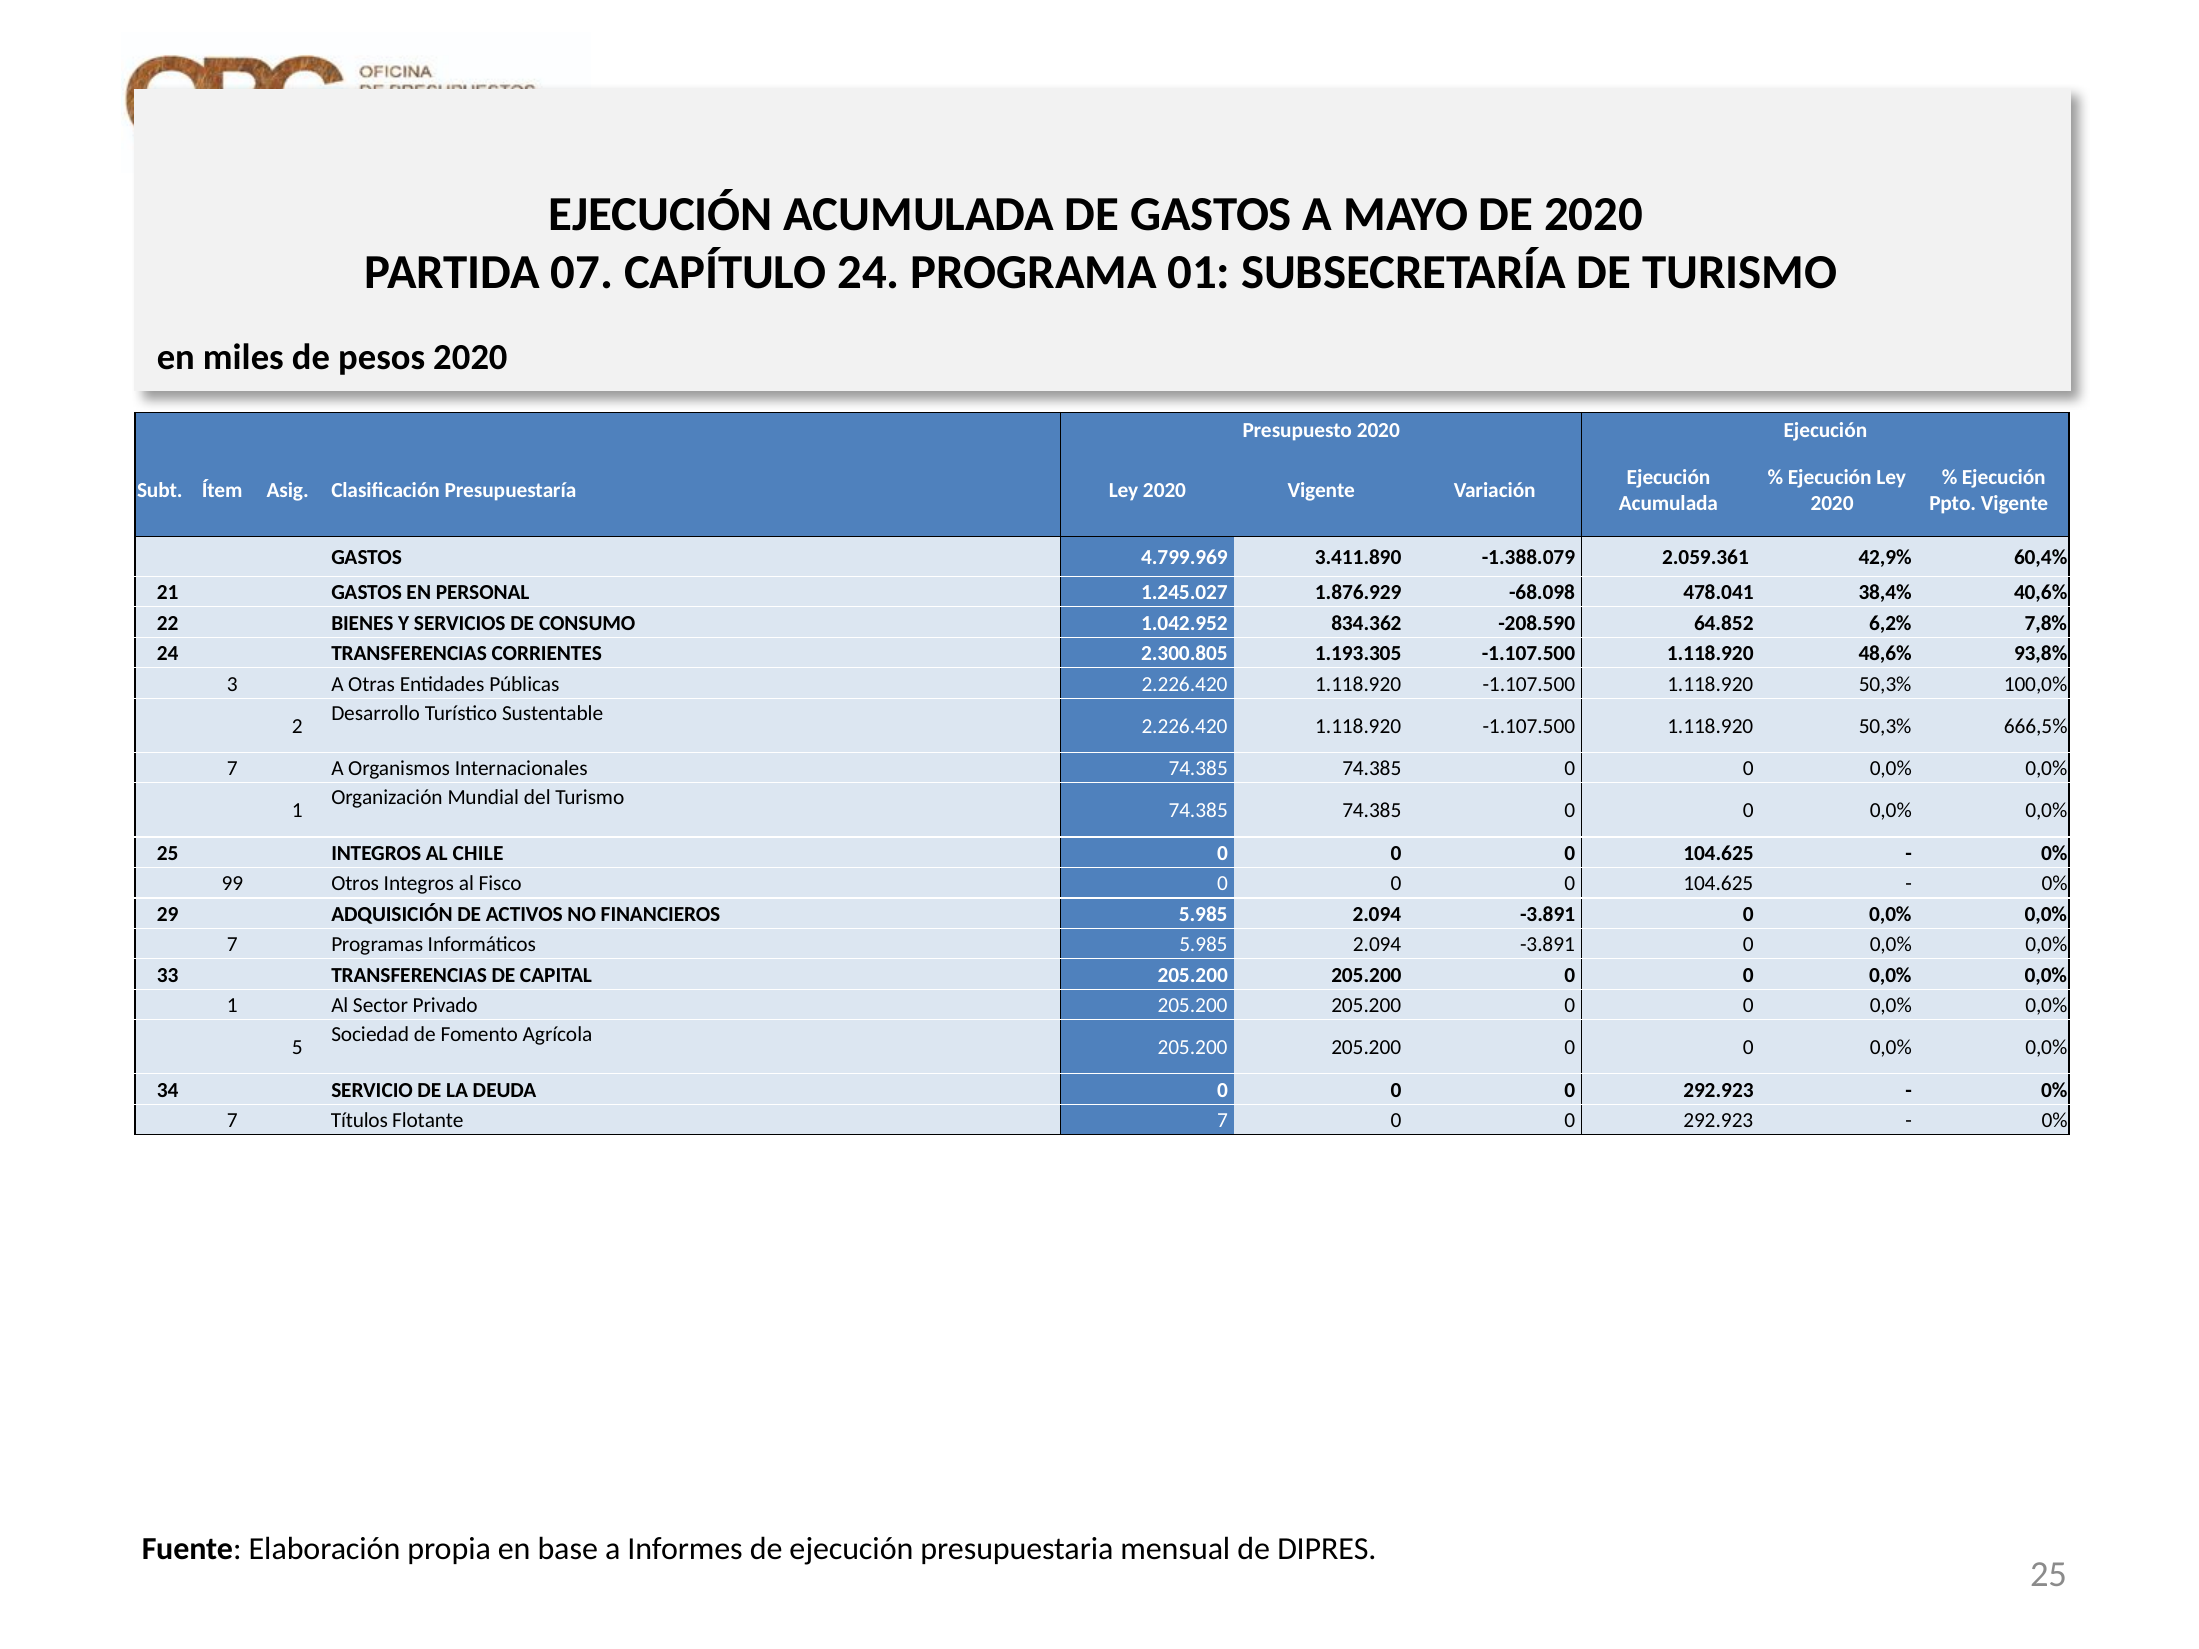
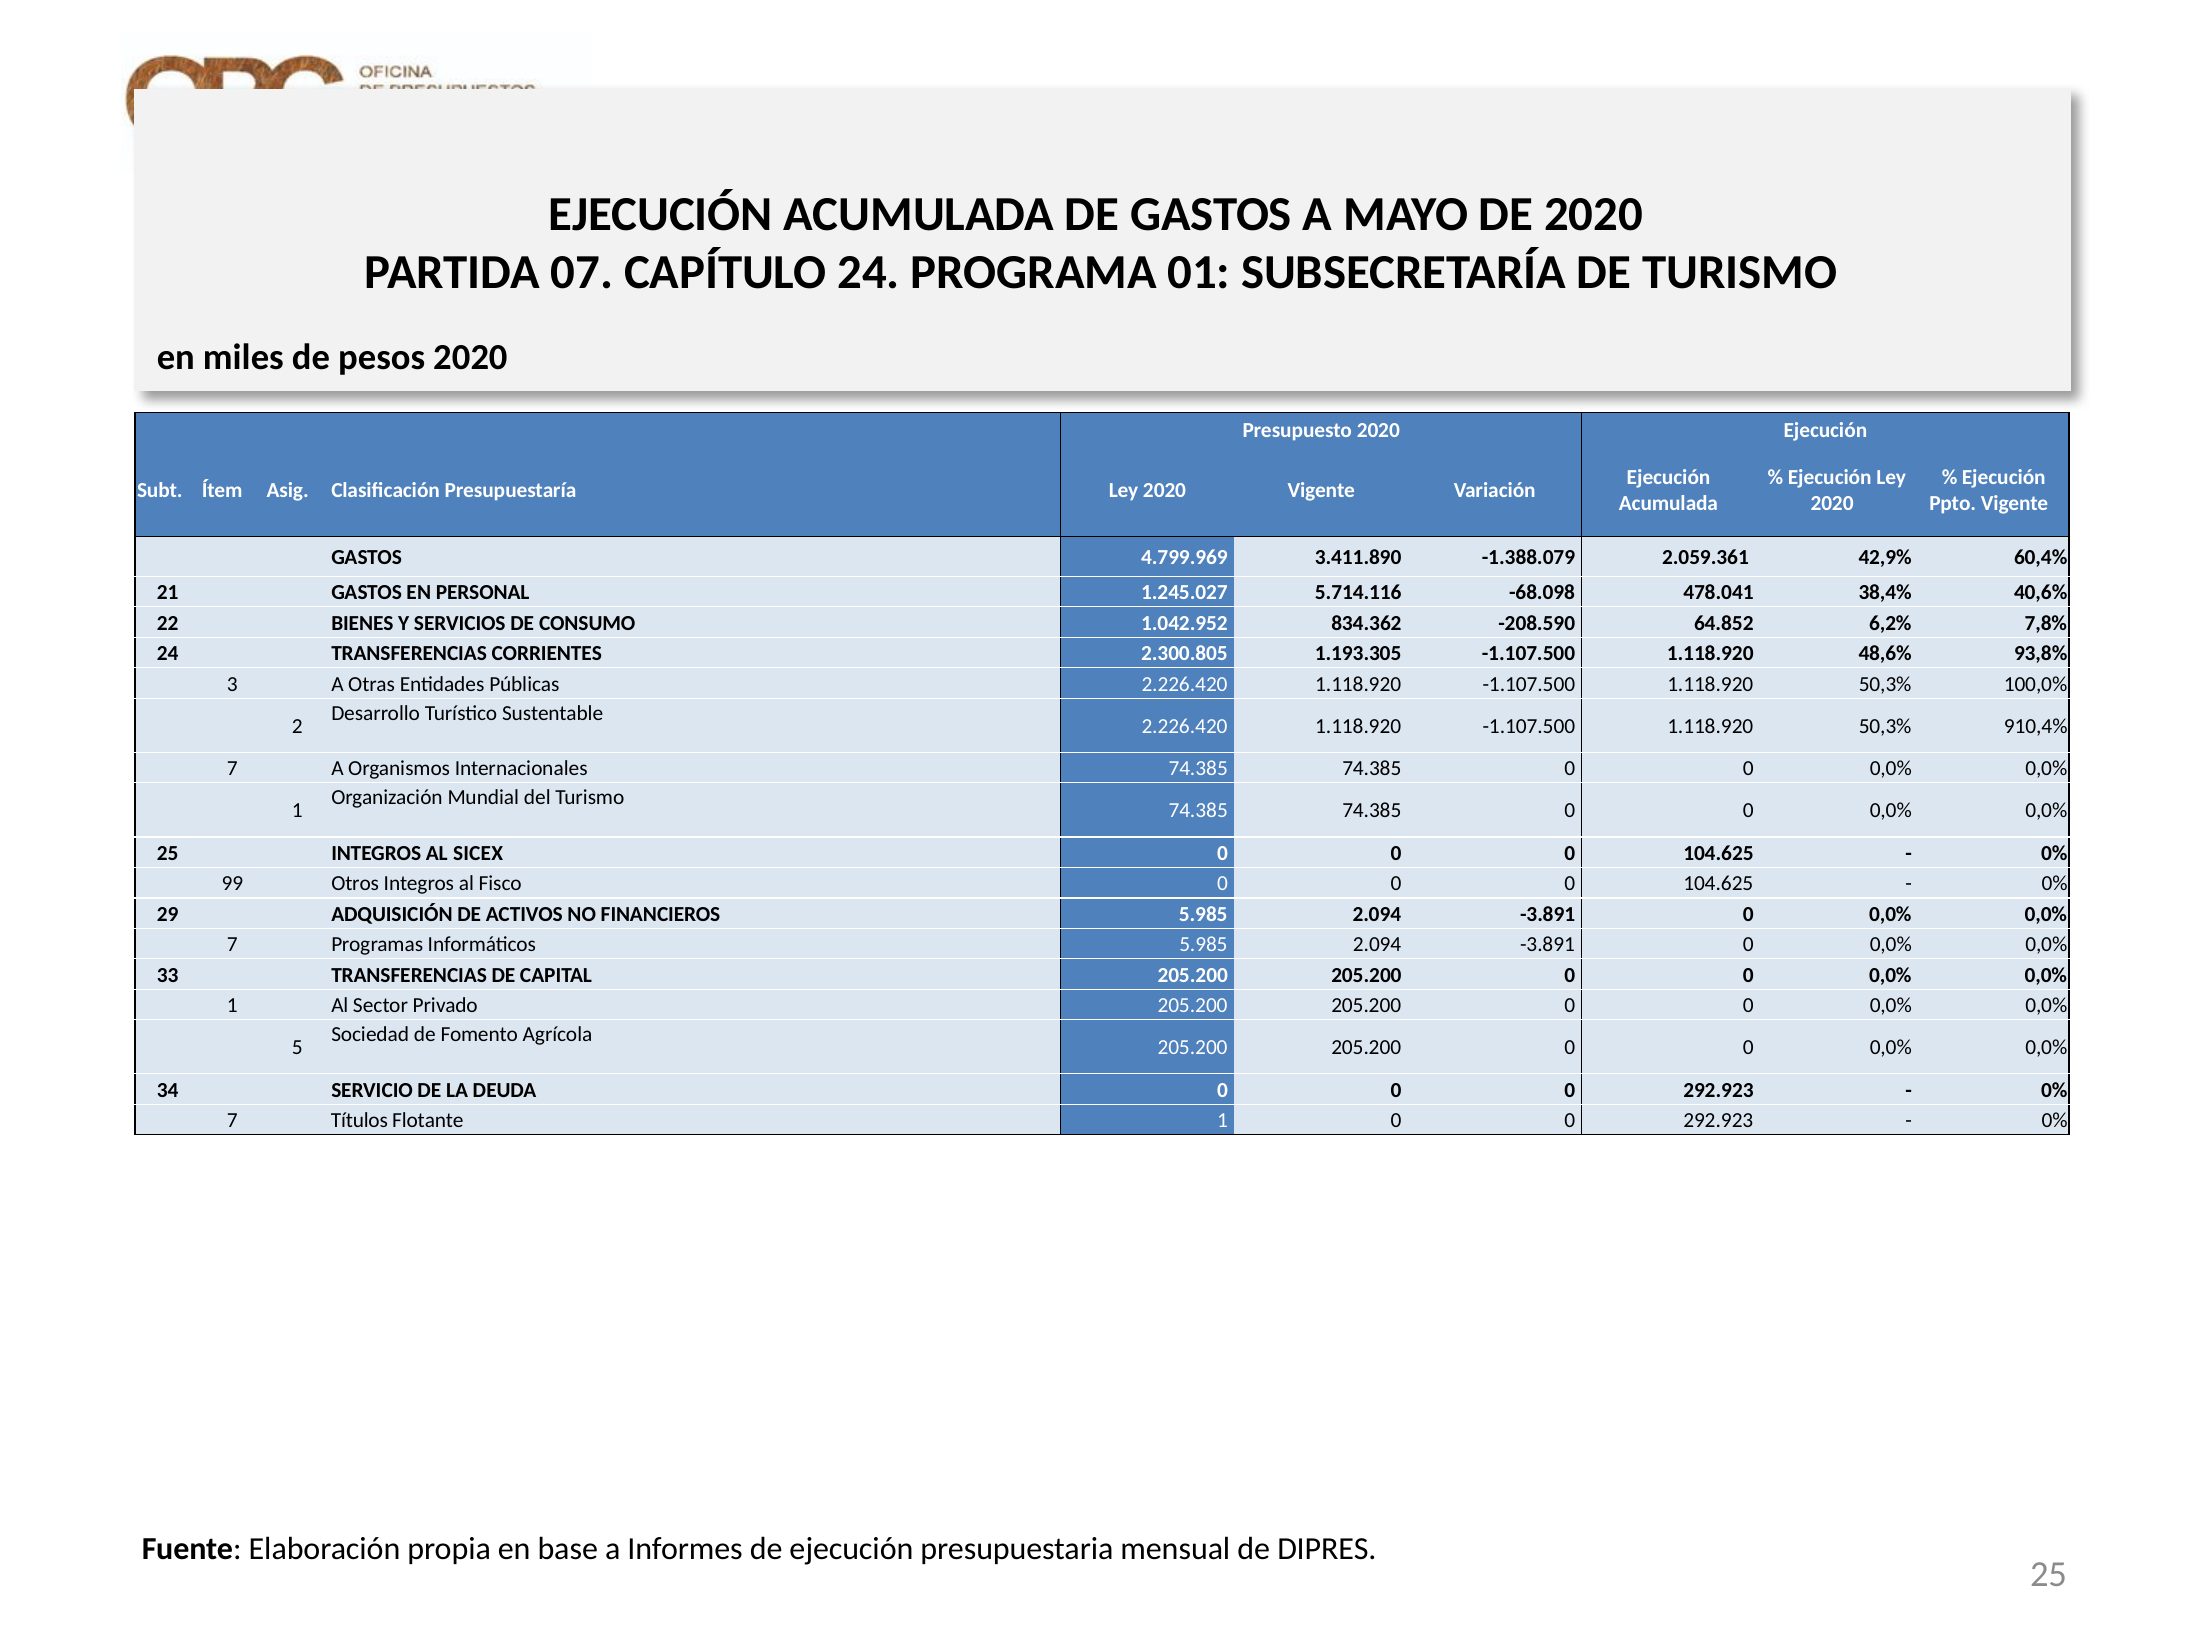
1.876.929: 1.876.929 -> 5.714.116
666,5%: 666,5% -> 910,4%
CHILE: CHILE -> SICEX
Flotante 7: 7 -> 1
